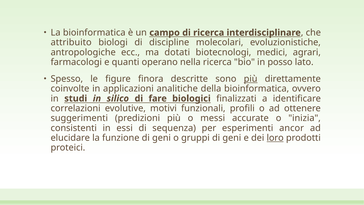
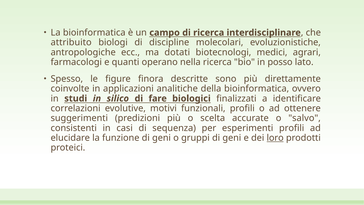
più at (251, 79) underline: present -> none
messi: messi -> scelta
inizia: inizia -> salvo
essi: essi -> casi
esperimenti ancor: ancor -> profili
